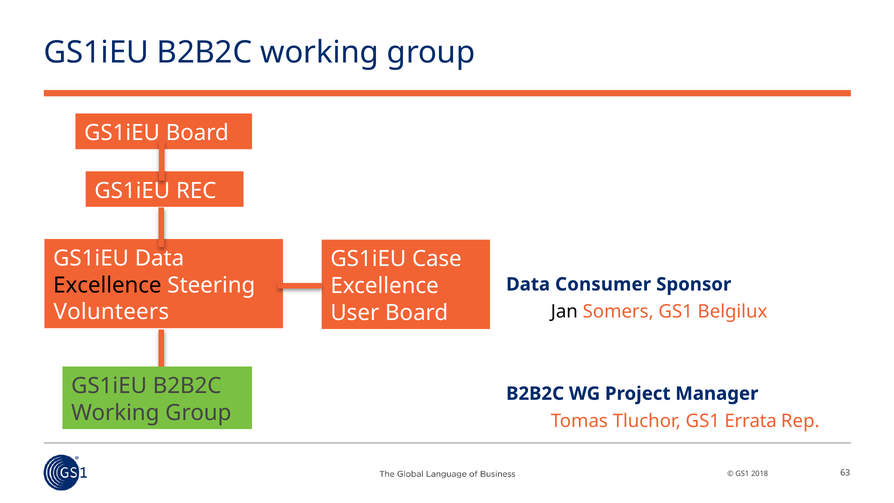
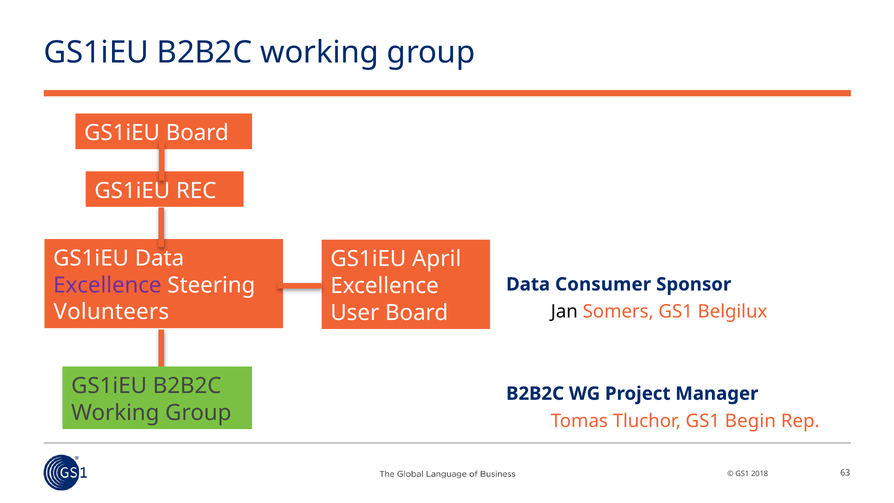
Case: Case -> April
Excellence at (107, 285) colour: black -> purple
Errata: Errata -> Begin
